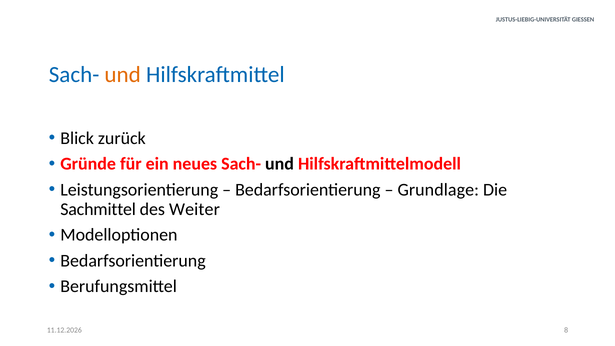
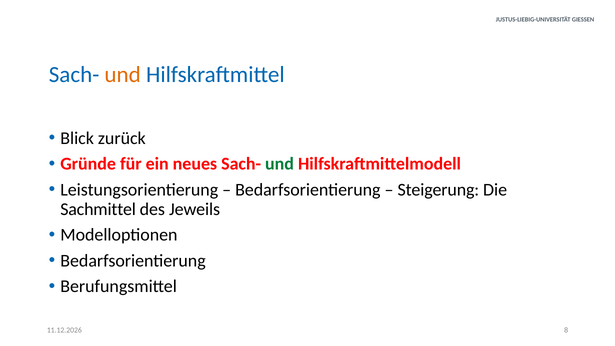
und at (280, 164) colour: black -> green
Grundlage: Grundlage -> Steigerung
Weiter: Weiter -> Jeweils
